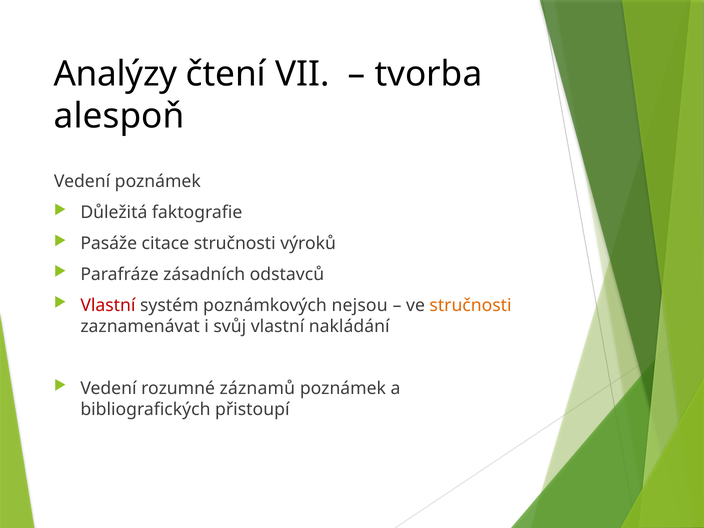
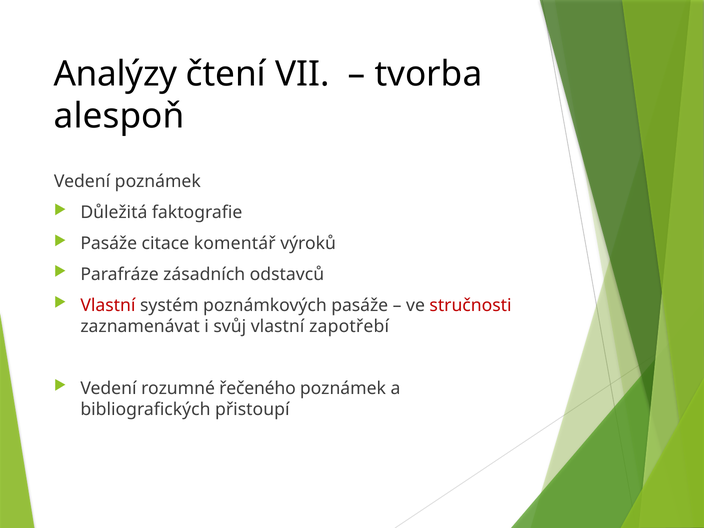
citace stručnosti: stručnosti -> komentář
poznámkových nejsou: nejsou -> pasáže
stručnosti at (471, 305) colour: orange -> red
nakládání: nakládání -> zapotřebí
záznamů: záznamů -> řečeného
